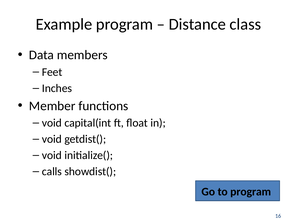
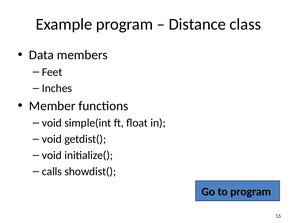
capital(int: capital(int -> simple(int
